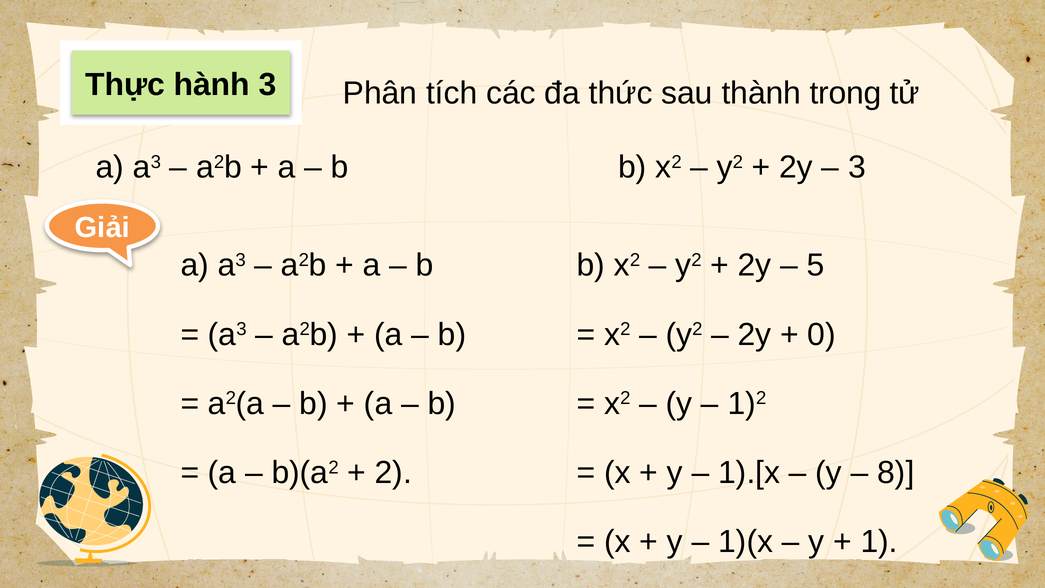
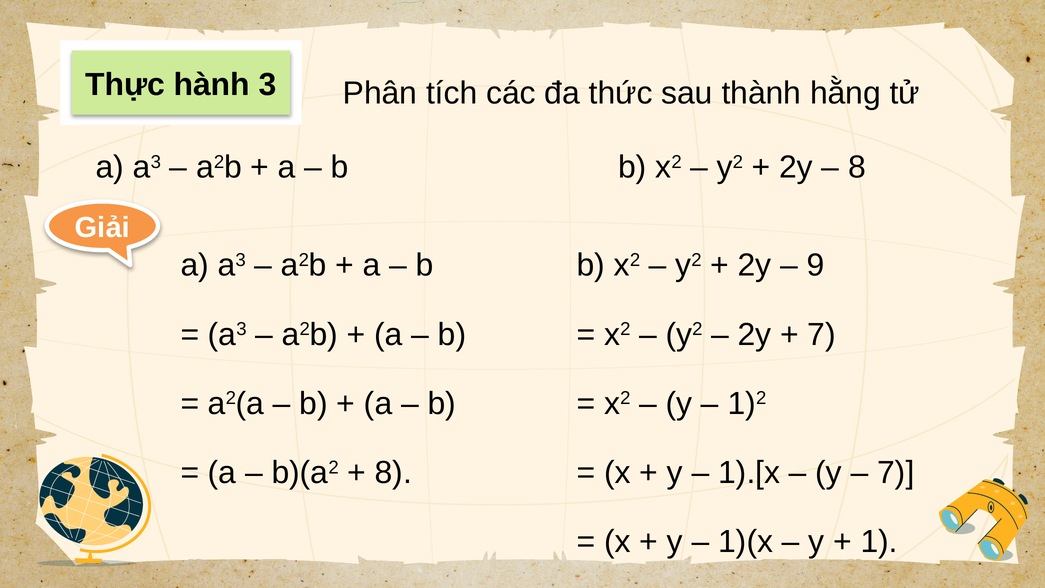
trong: trong -> hằng
3 at (857, 167): 3 -> 8
5: 5 -> 9
0 at (822, 334): 0 -> 7
2 at (393, 472): 2 -> 8
8 at (896, 472): 8 -> 7
